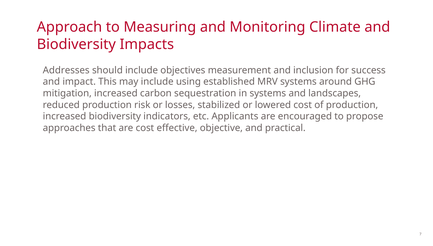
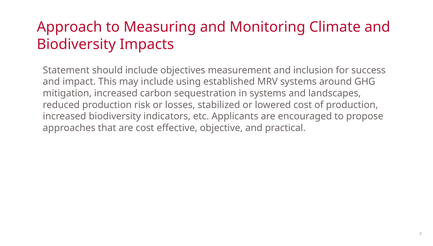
Addresses: Addresses -> Statement
